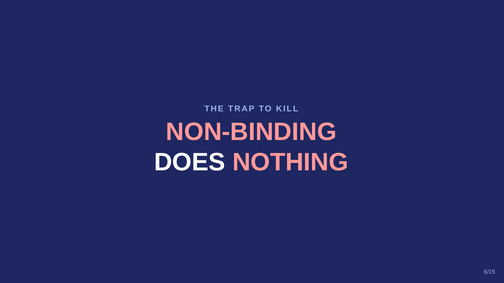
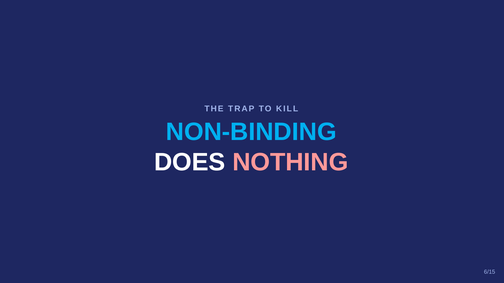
NON-BINDING colour: pink -> light blue
